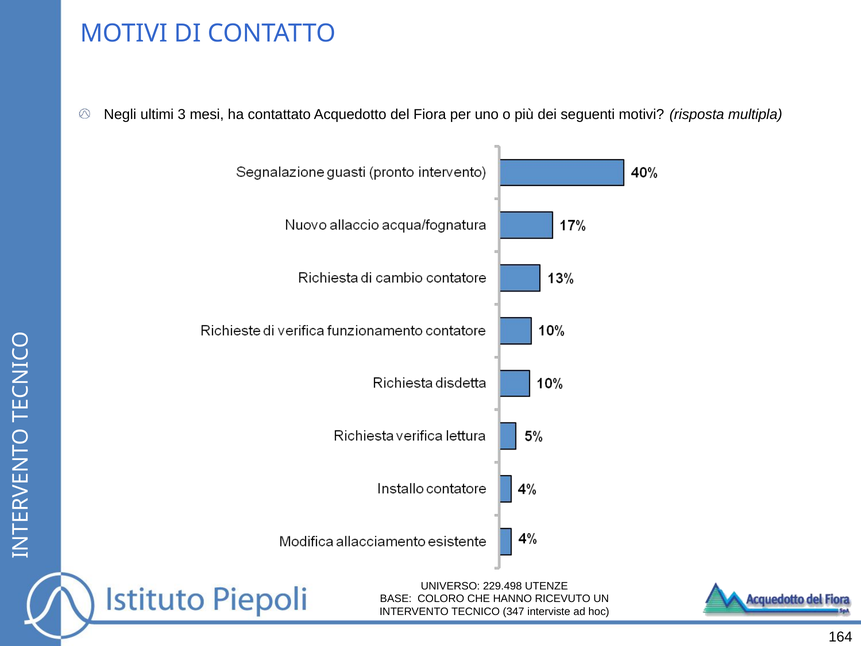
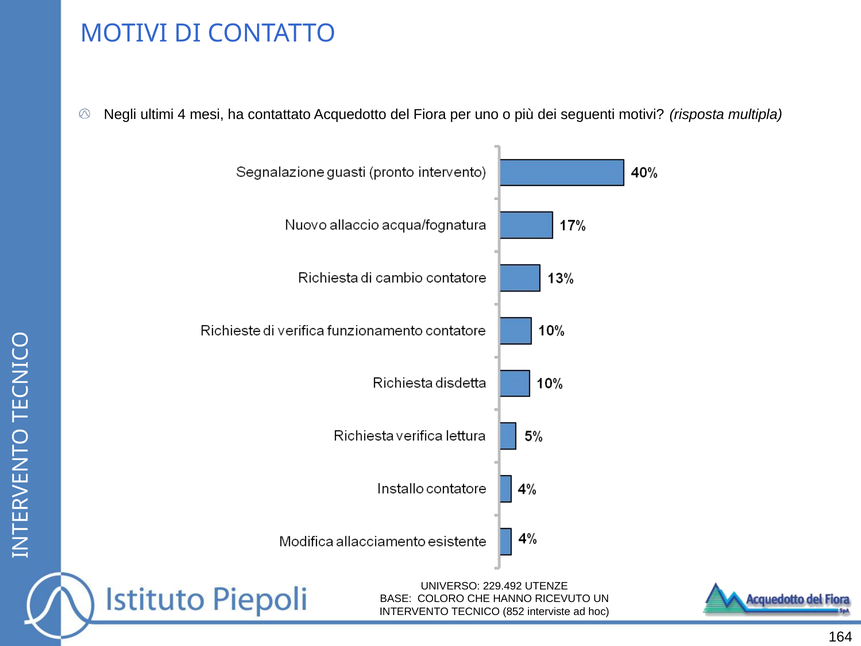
3: 3 -> 4
229.498: 229.498 -> 229.492
347: 347 -> 852
